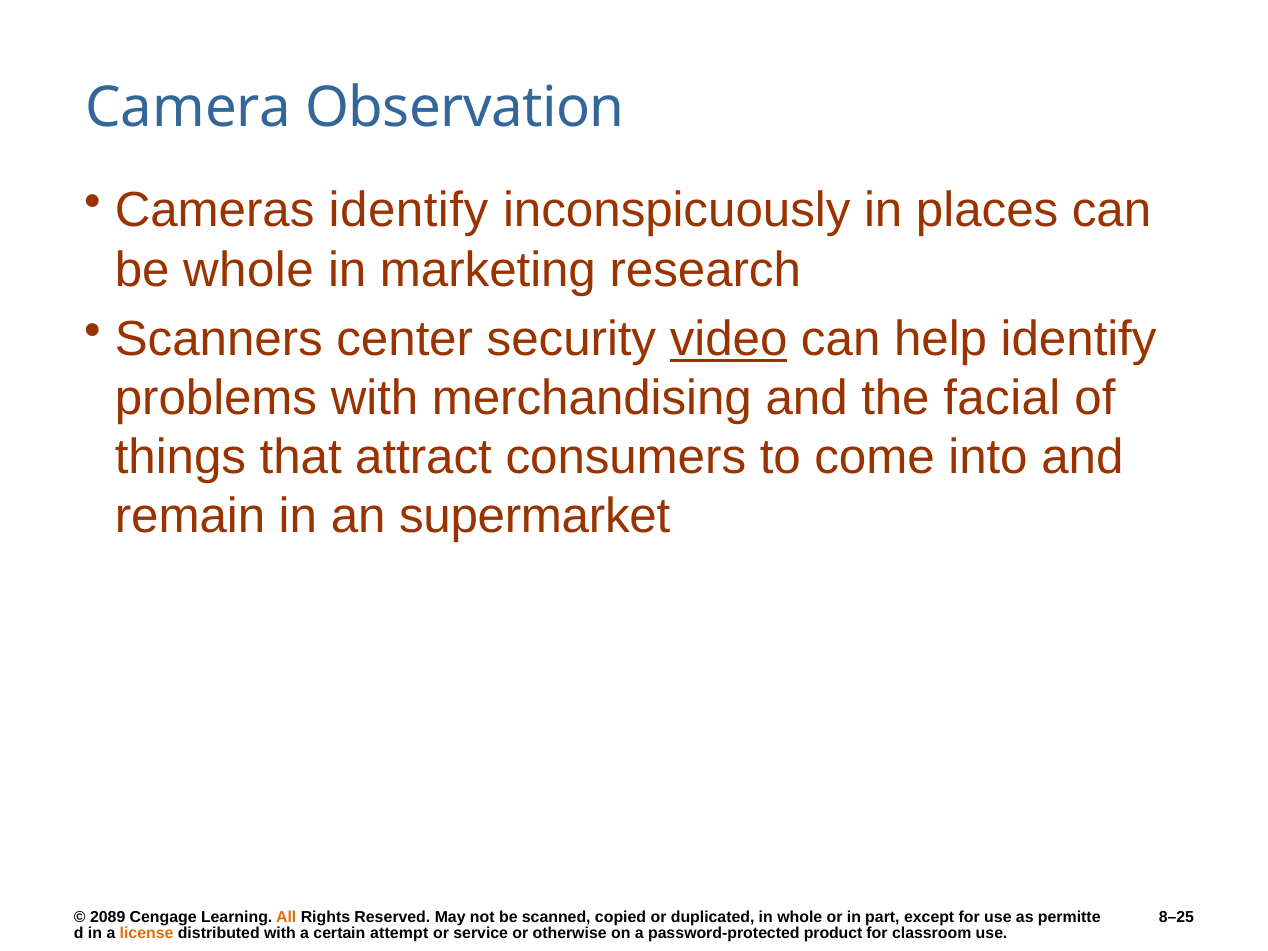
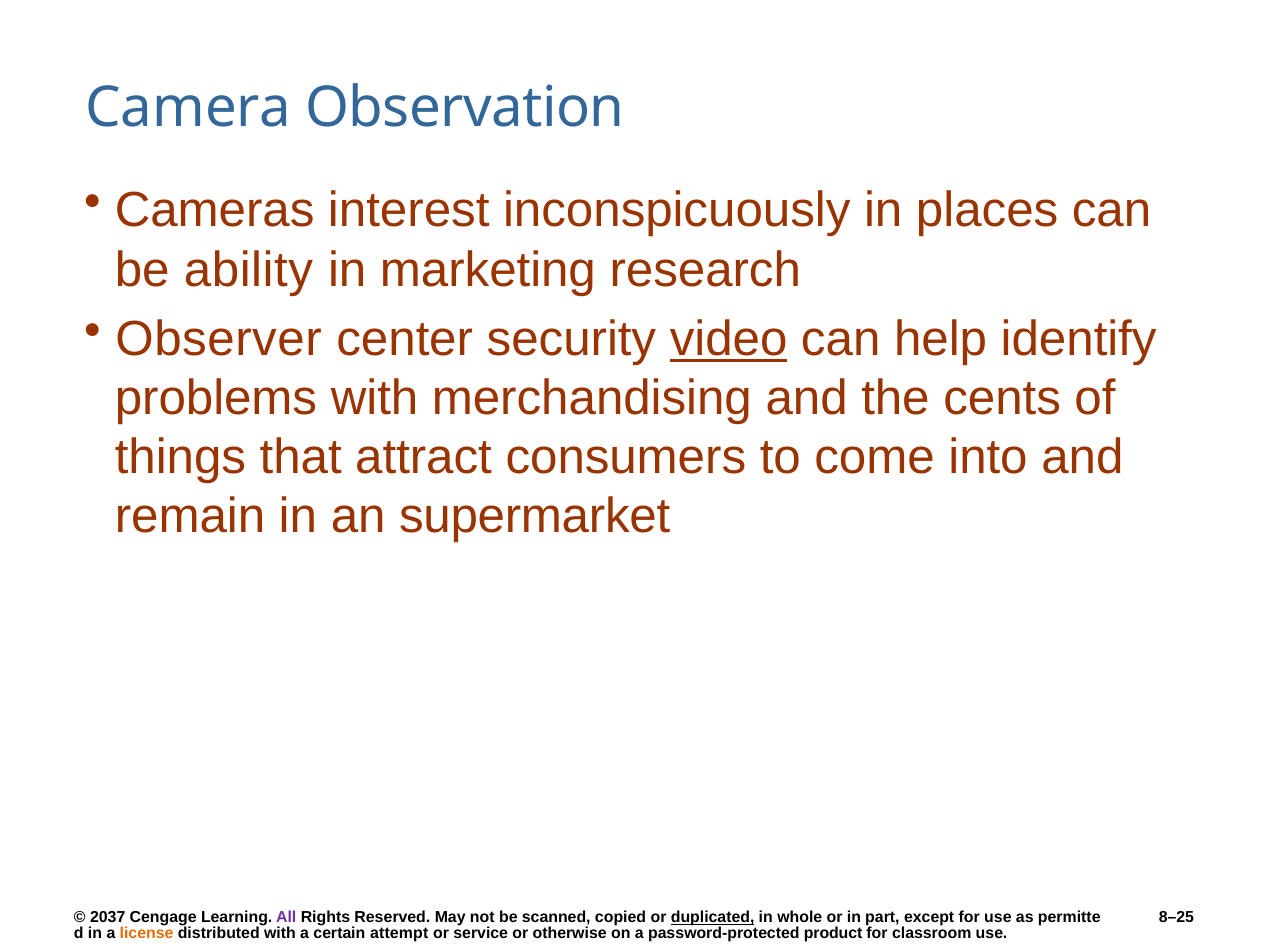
Cameras identify: identify -> interest
be whole: whole -> ability
Scanners: Scanners -> Observer
facial: facial -> cents
2089: 2089 -> 2037
All colour: orange -> purple
duplicated underline: none -> present
